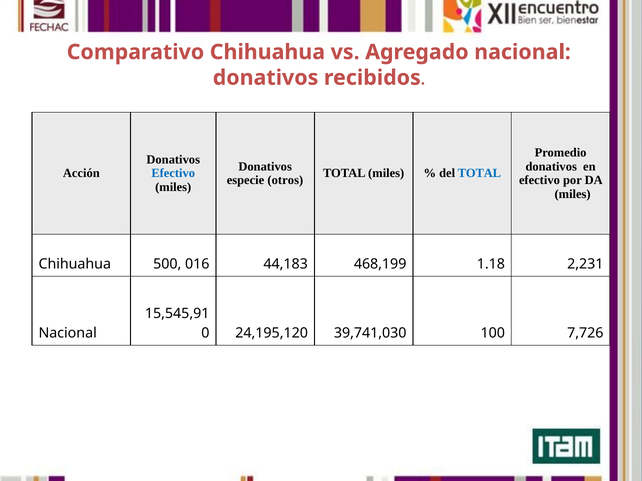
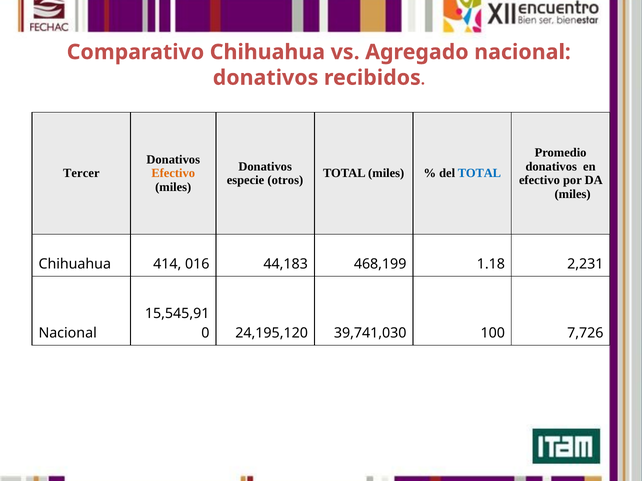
Acción: Acción -> Tercer
Efectivo at (173, 173) colour: blue -> orange
500: 500 -> 414
